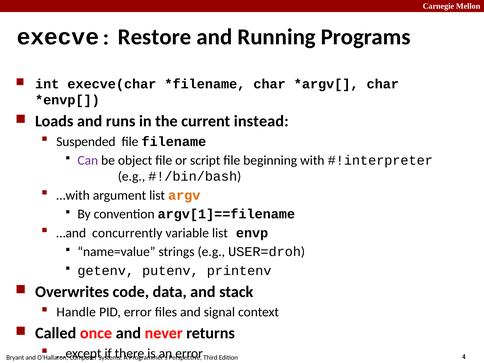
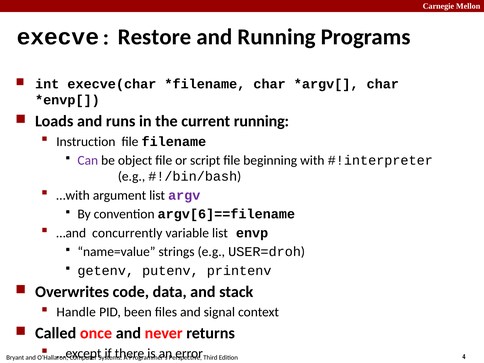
current instead: instead -> running
Suspended: Suspended -> Instruction
argv colour: orange -> purple
argv[1]==filename: argv[1]==filename -> argv[6]==filename
PID error: error -> been
